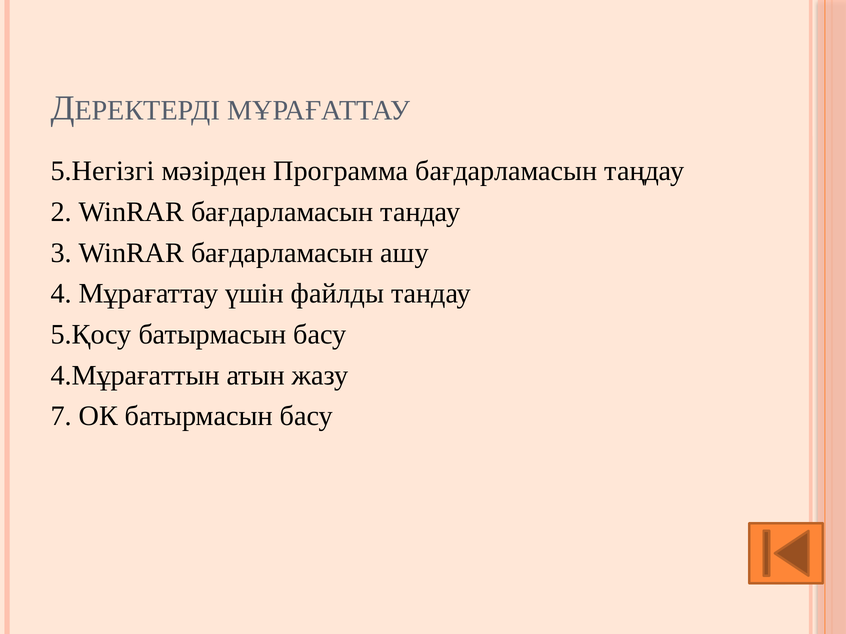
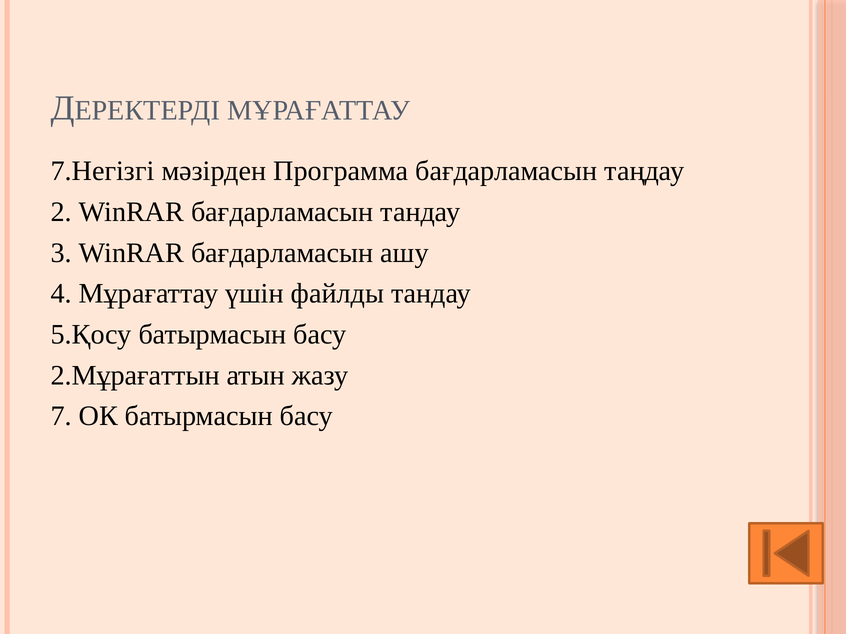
5.Негізгі: 5.Негізгі -> 7.Негізгі
4.Мұрағаттын: 4.Мұрағаттын -> 2.Мұрағаттын
